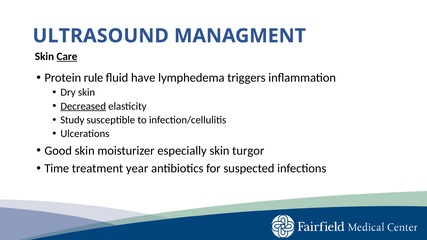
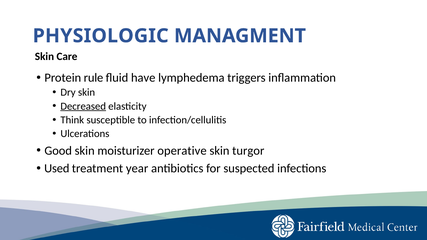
ULTRASOUND: ULTRASOUND -> PHYSIOLOGIC
Care underline: present -> none
Study: Study -> Think
especially: especially -> operative
Time: Time -> Used
